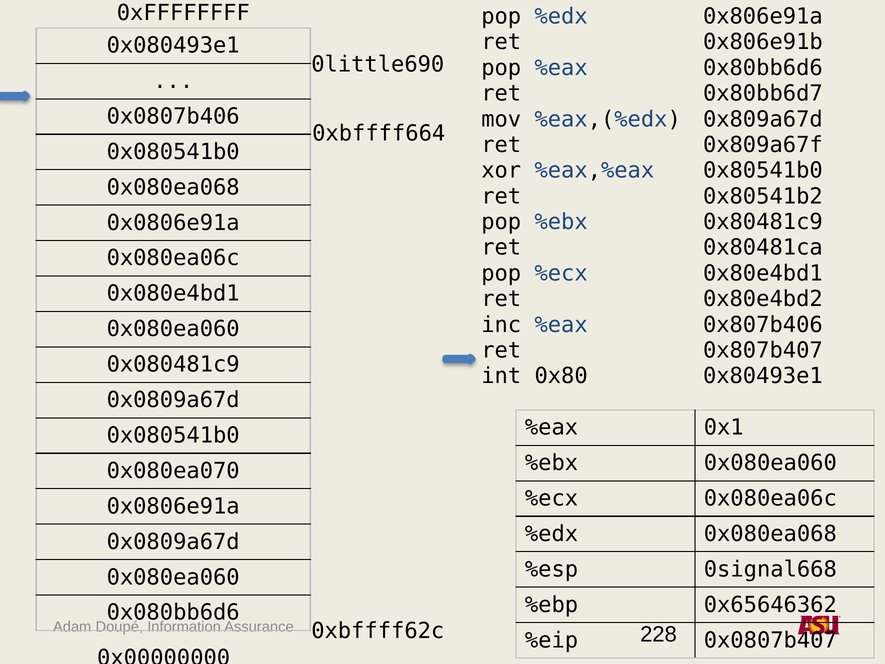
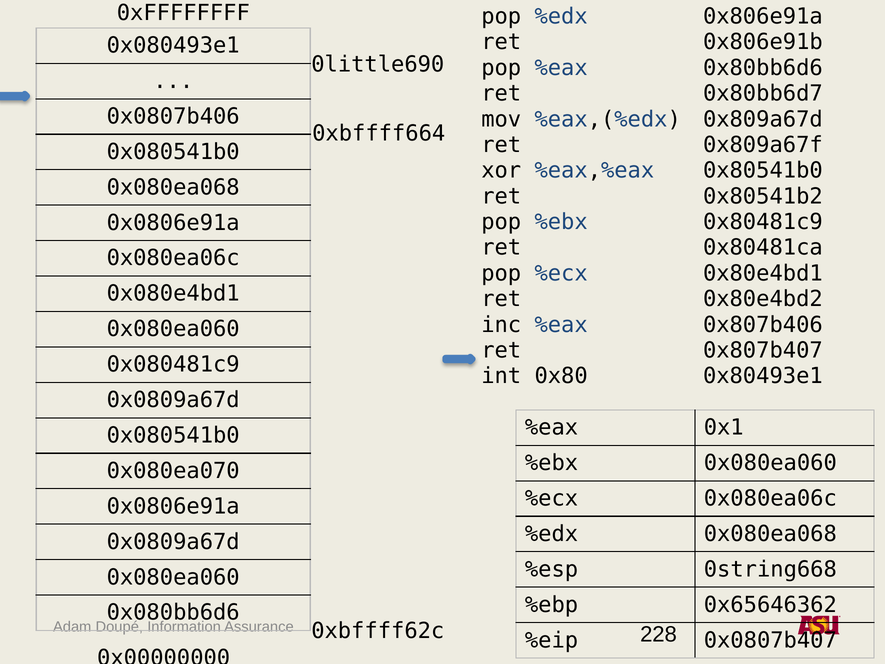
0signal668: 0signal668 -> 0string668
